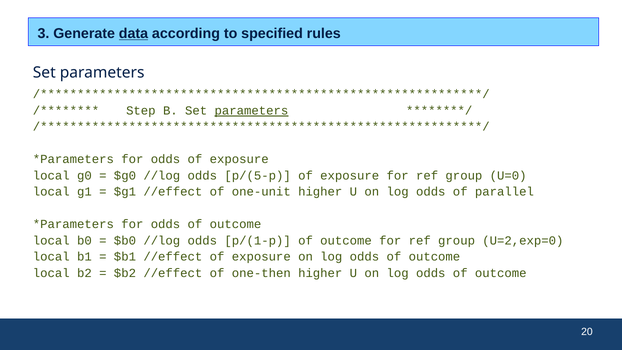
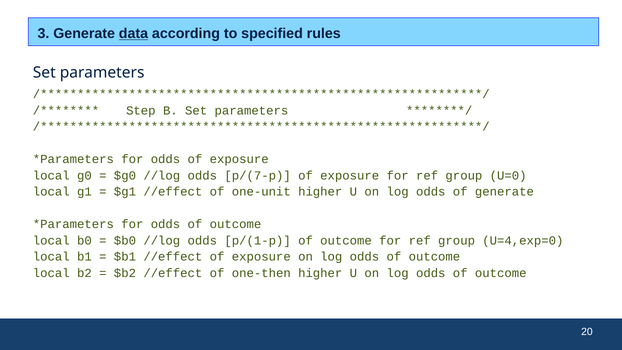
parameters at (251, 111) underline: present -> none
p/(5-p: p/(5-p -> p/(7-p
of parallel: parallel -> generate
U=2,exp=0: U=2,exp=0 -> U=4,exp=0
